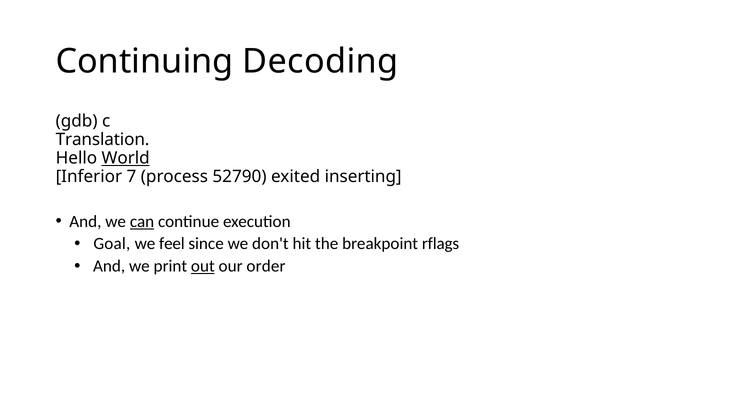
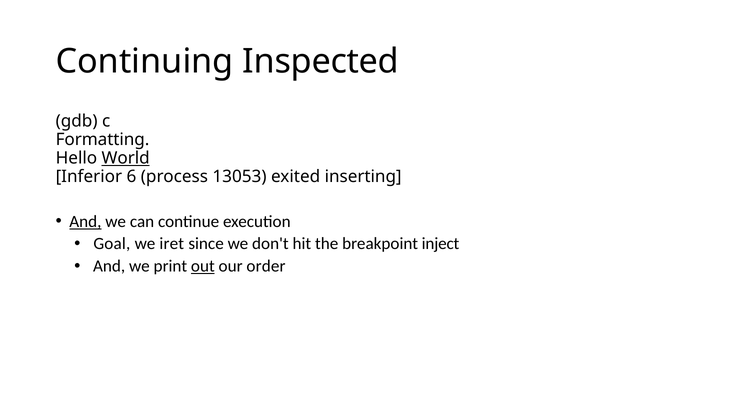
Decoding: Decoding -> Inspected
Translation: Translation -> Formatting
7: 7 -> 6
52790: 52790 -> 13053
And at (85, 221) underline: none -> present
can underline: present -> none
feel: feel -> iret
rflags: rflags -> inject
